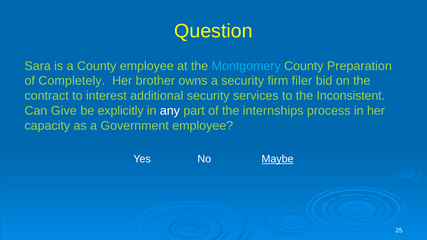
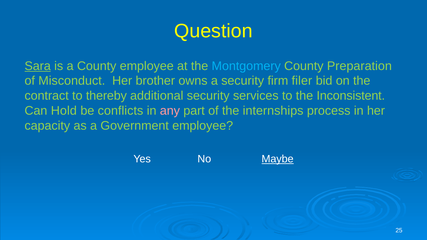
Sara underline: none -> present
Completely: Completely -> Misconduct
interest: interest -> thereby
Give: Give -> Hold
explicitly: explicitly -> conflicts
any colour: white -> pink
